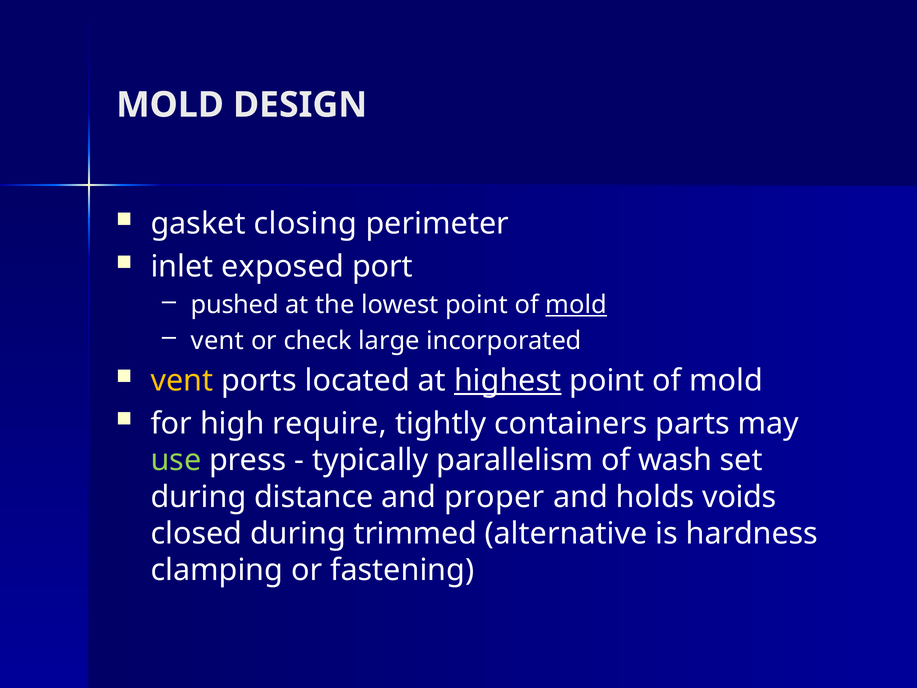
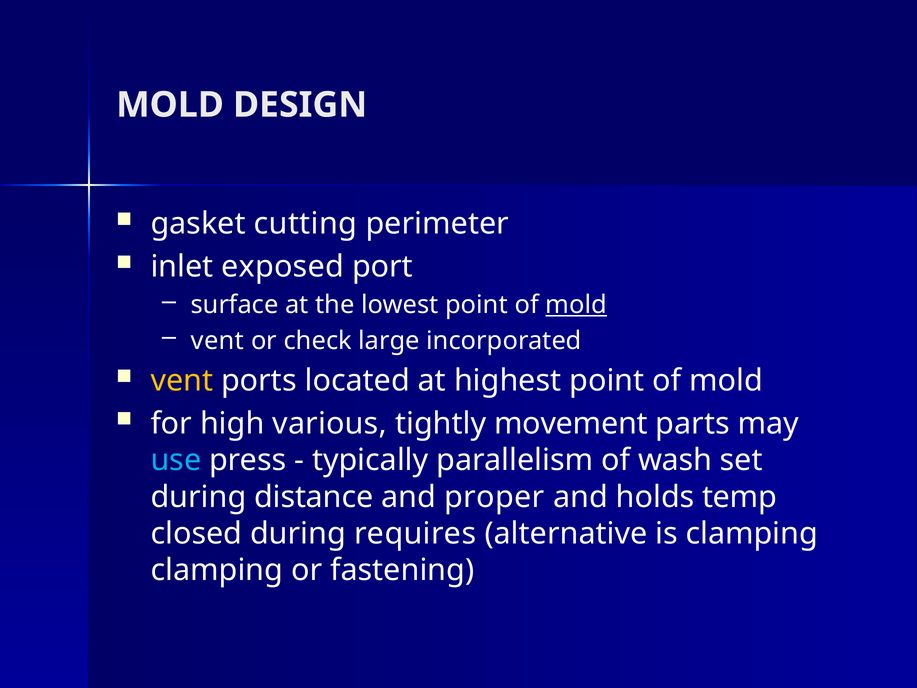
closing: closing -> cutting
pushed: pushed -> surface
highest underline: present -> none
require: require -> various
containers: containers -> movement
use colour: light green -> light blue
voids: voids -> temp
trimmed: trimmed -> requires
is hardness: hardness -> clamping
